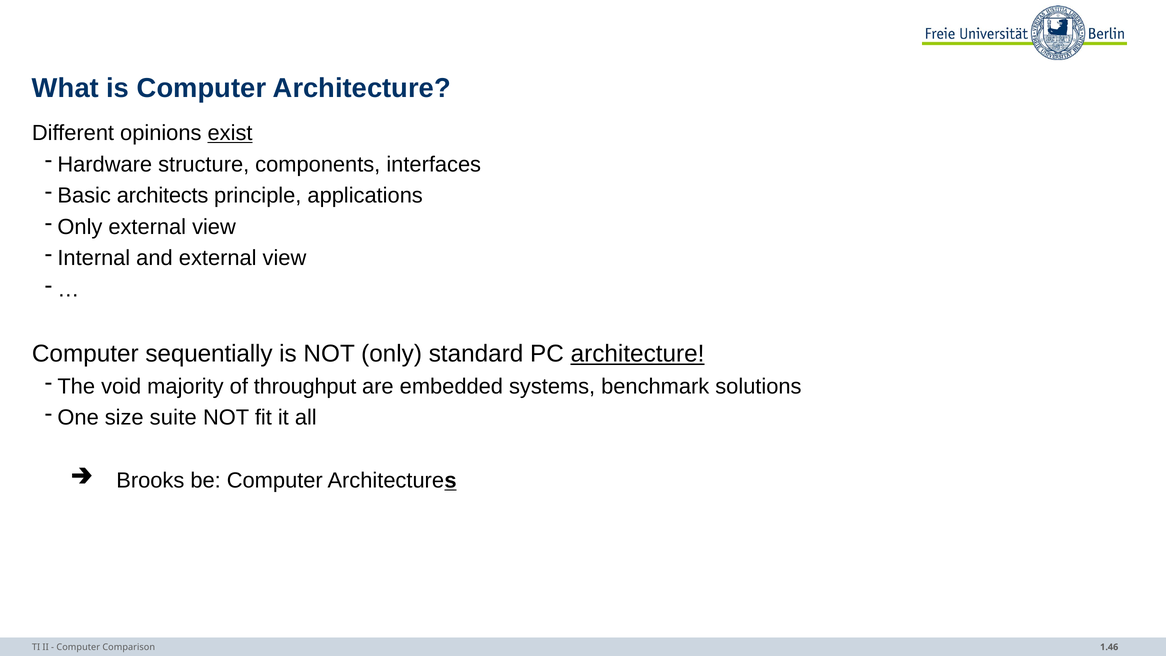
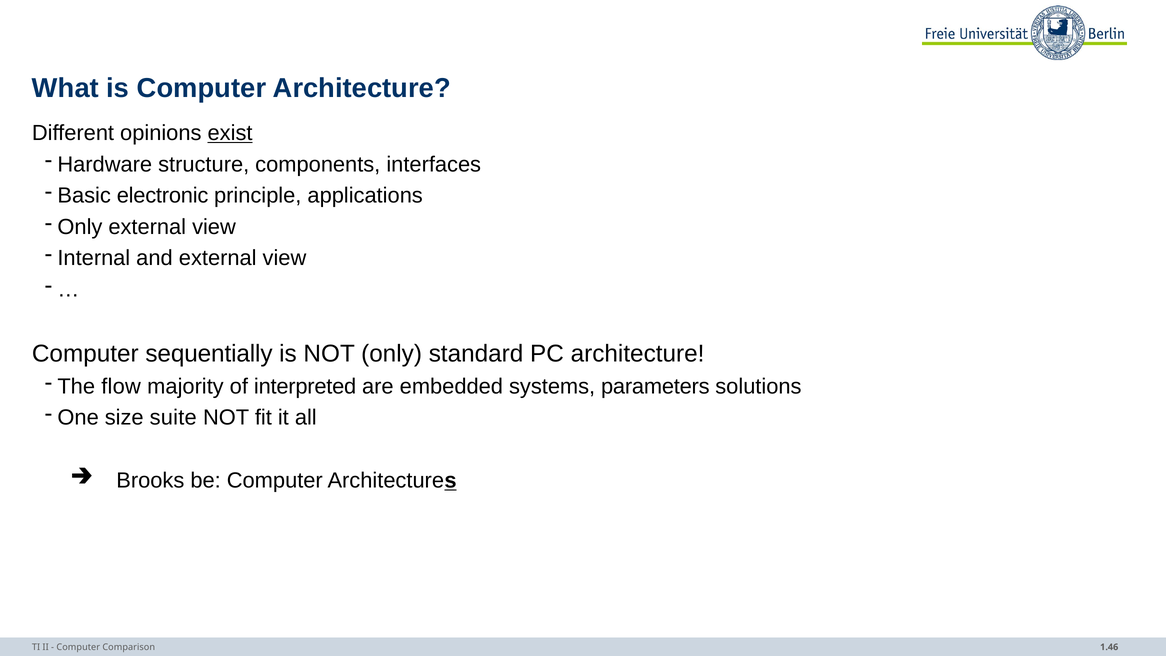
architects: architects -> electronic
architecture at (638, 354) underline: present -> none
void: void -> flow
throughput: throughput -> interpreted
benchmark: benchmark -> parameters
